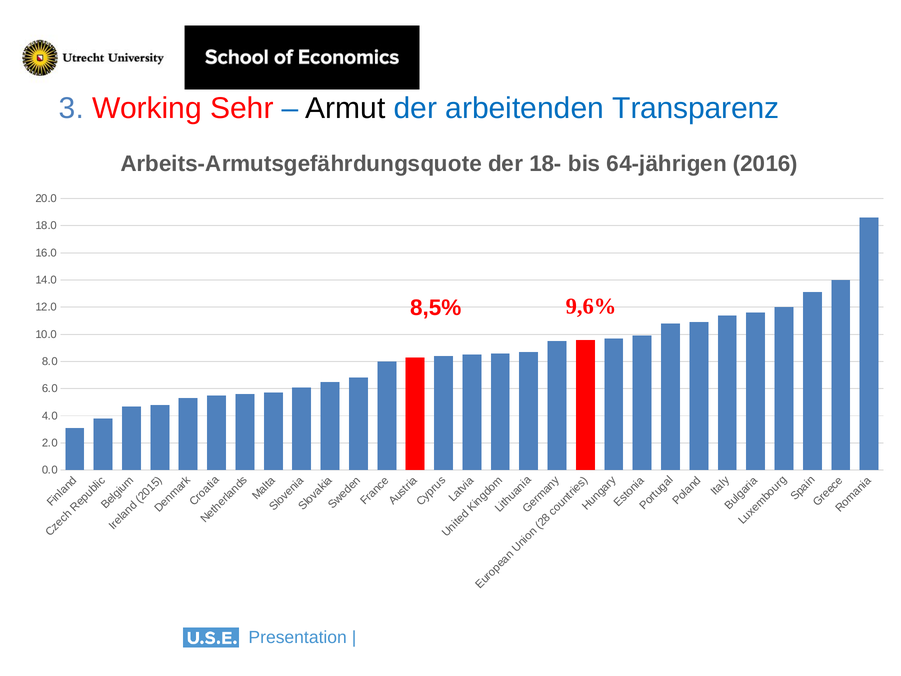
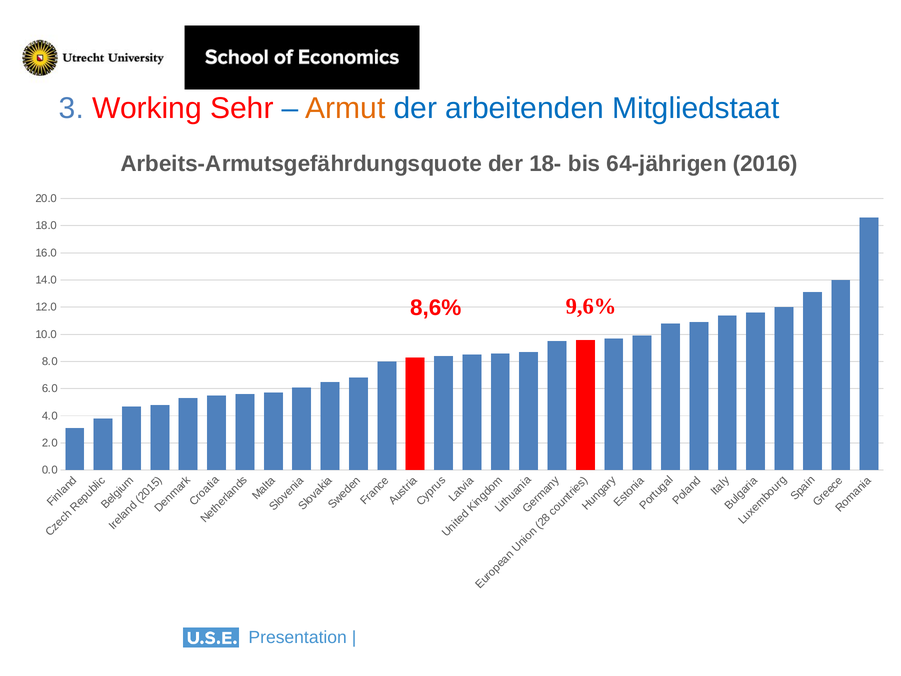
Armut colour: black -> orange
Transparenz: Transparenz -> Mitgliedstaat
8,5%: 8,5% -> 8,6%
